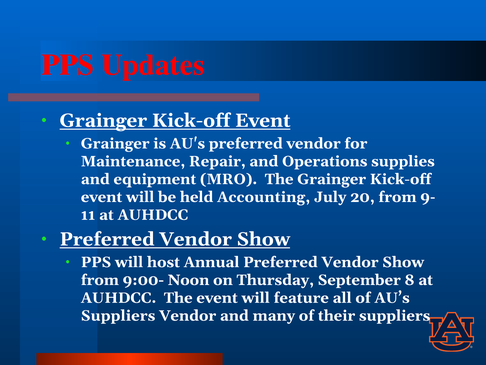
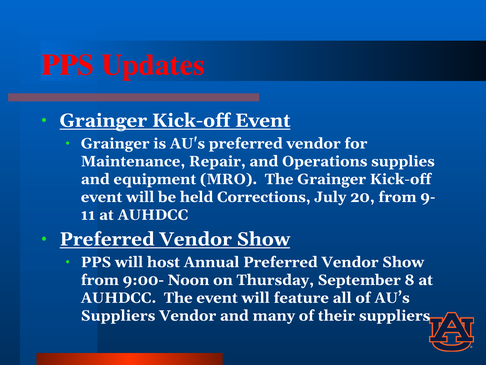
Accounting: Accounting -> Corrections
